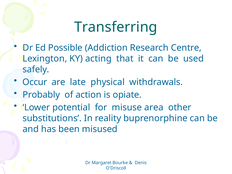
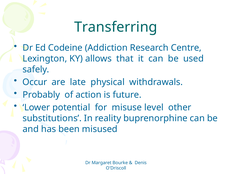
Possible: Possible -> Codeine
acting: acting -> allows
opiate: opiate -> future
area: area -> level
